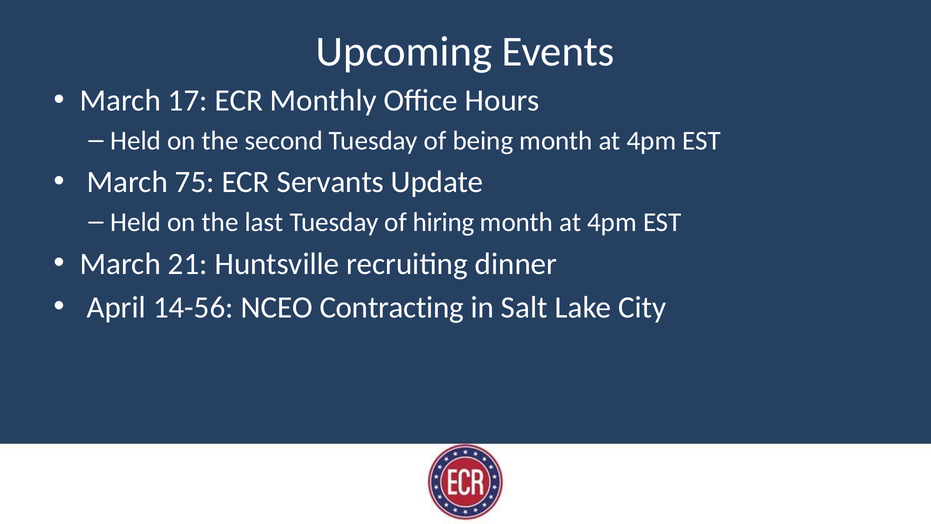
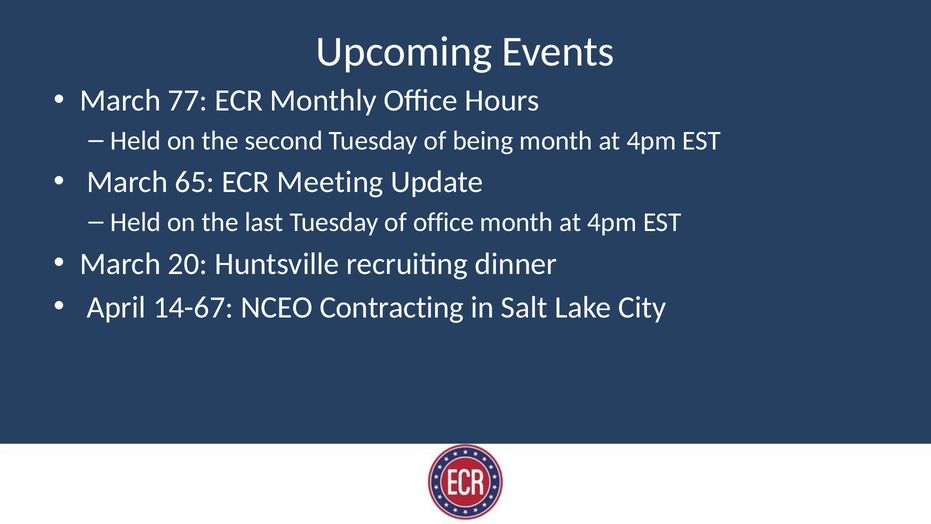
17: 17 -> 77
75: 75 -> 65
Servants: Servants -> Meeting
of hiring: hiring -> office
21: 21 -> 20
14-56: 14-56 -> 14-67
